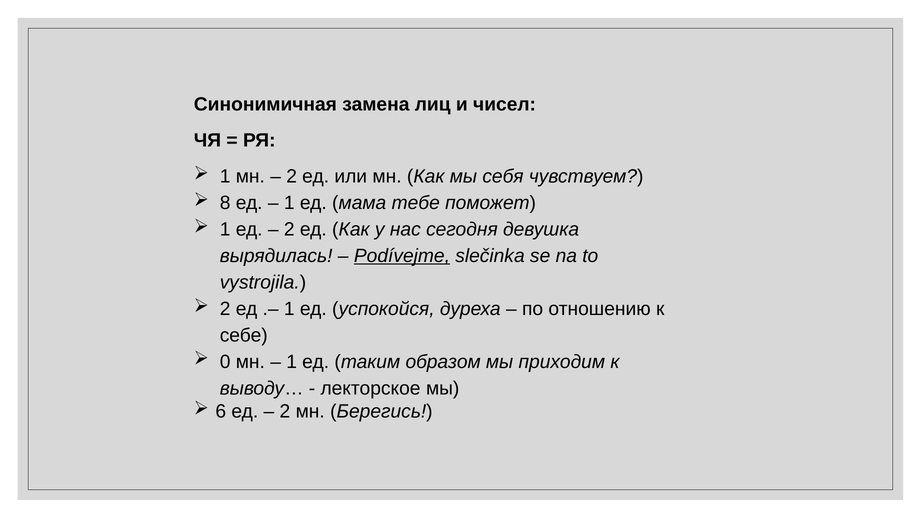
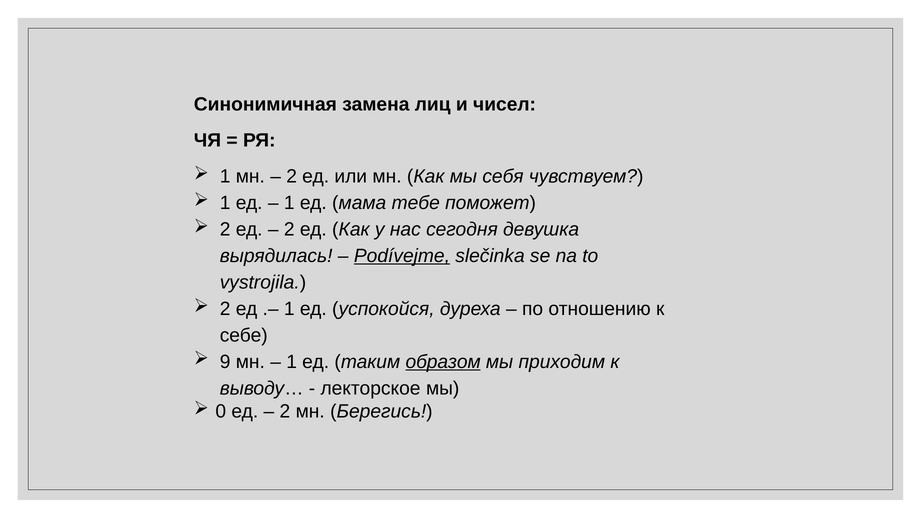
8 at (225, 203): 8 -> 1
1 at (225, 229): 1 -> 2
0: 0 -> 9
образом underline: none -> present
6: 6 -> 0
